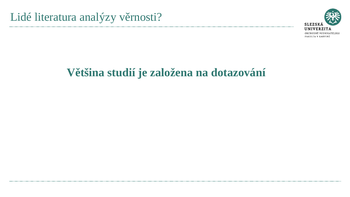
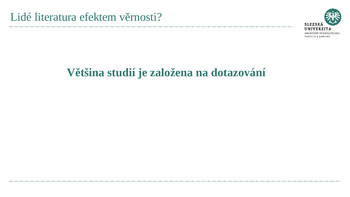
analýzy: analýzy -> efektem
